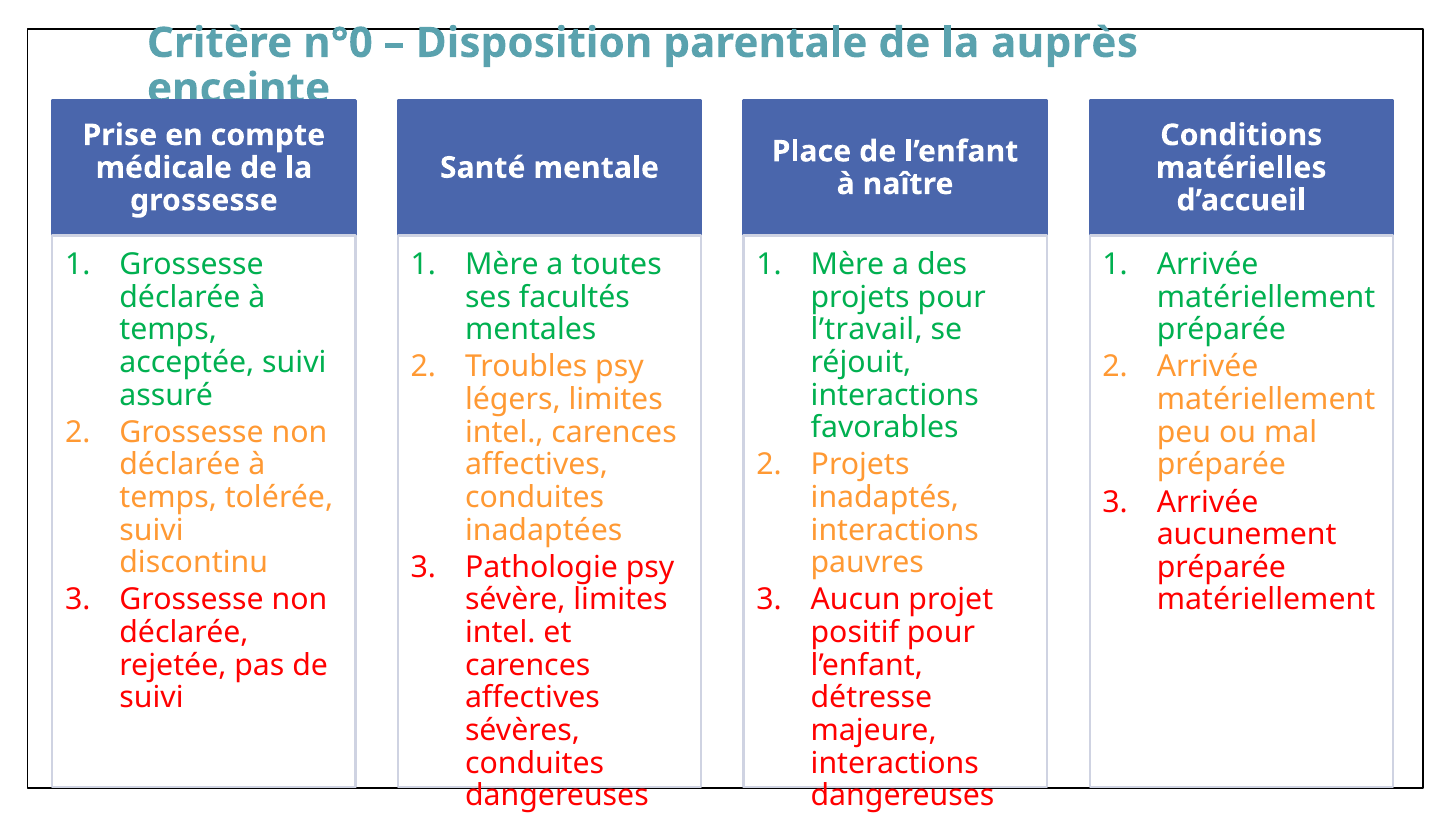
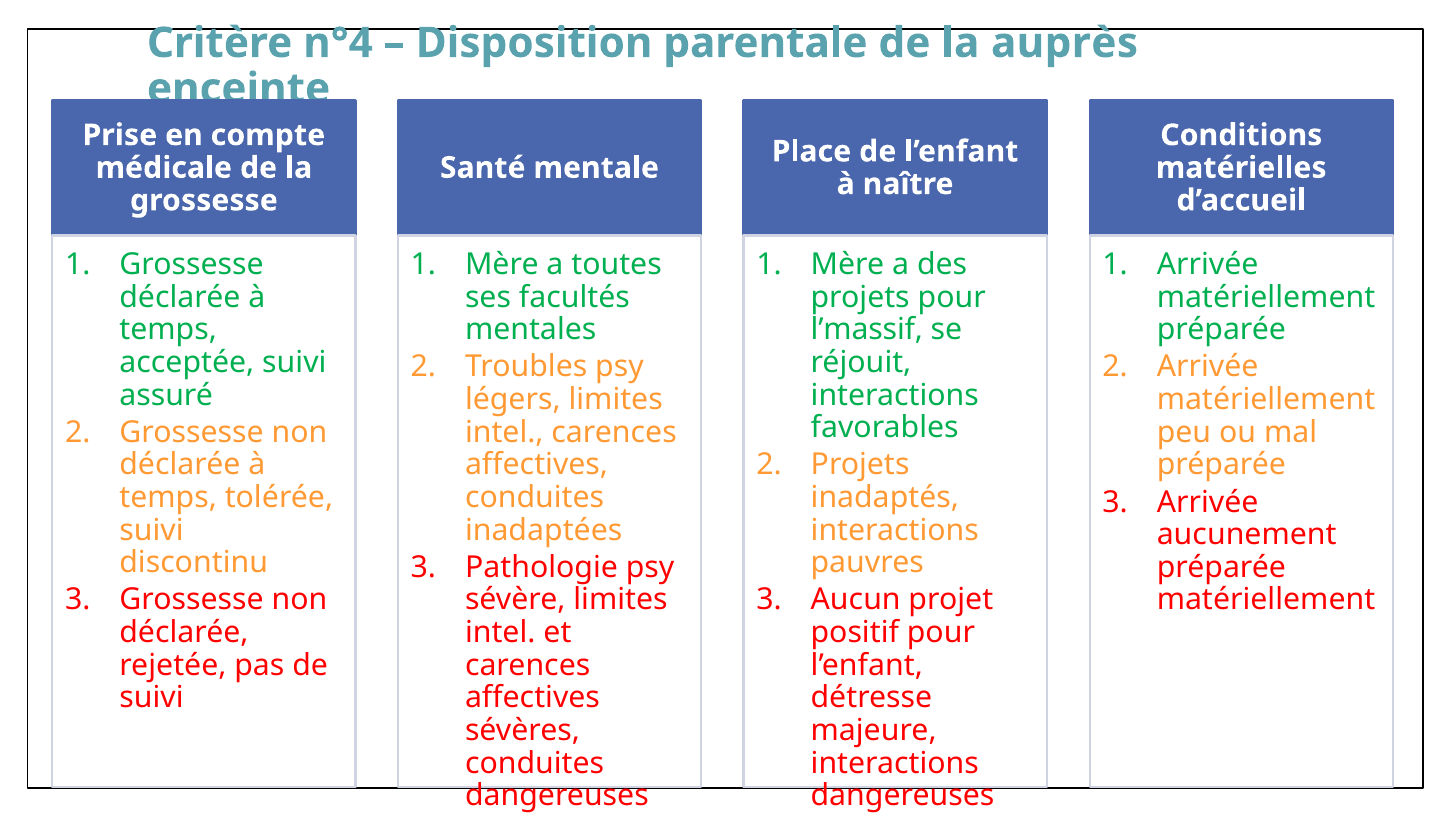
n°0: n°0 -> n°4
l’travail: l’travail -> l’massif
